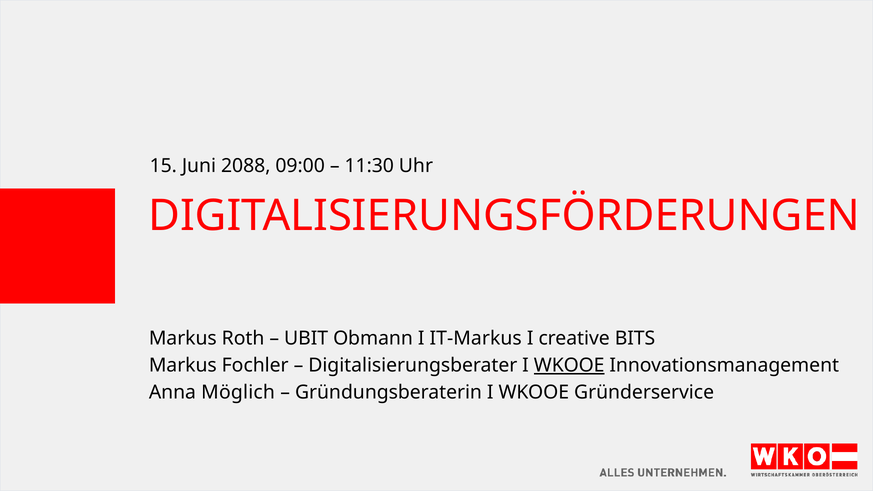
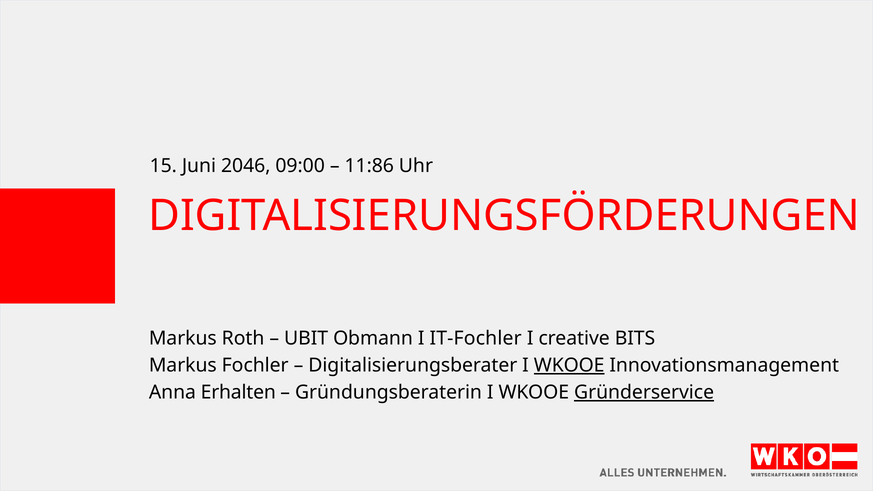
2088: 2088 -> 2046
11:30: 11:30 -> 11:86
IT-Markus: IT-Markus -> IT-Fochler
Möglich: Möglich -> Erhalten
Gründerservice underline: none -> present
